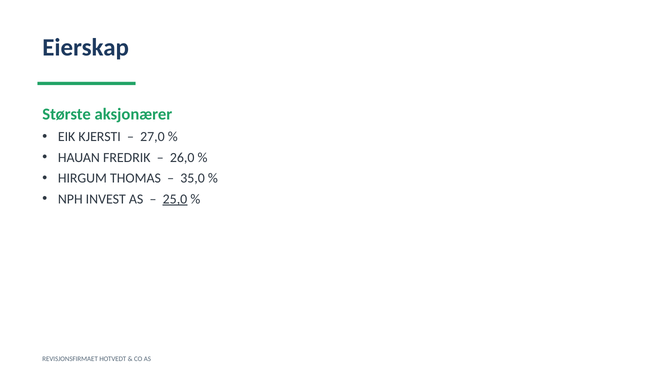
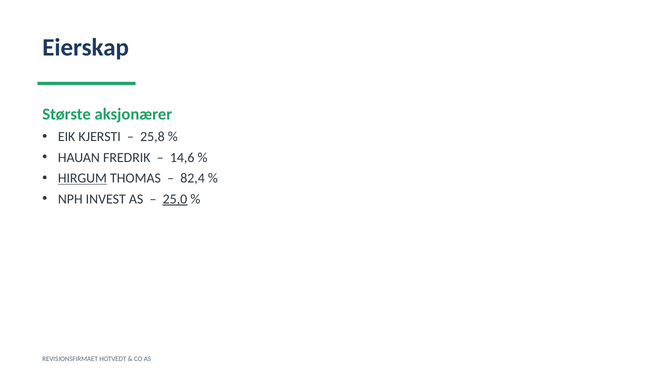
27,0: 27,0 -> 25,8
26,0: 26,0 -> 14,6
HIRGUM underline: none -> present
35,0: 35,0 -> 82,4
